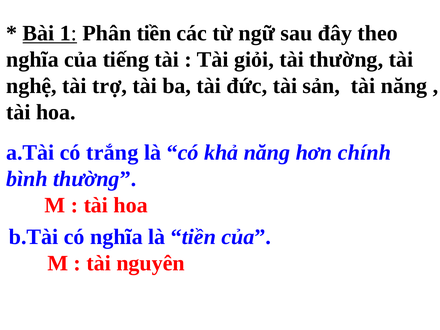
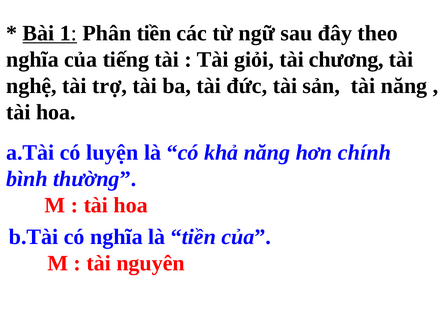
tài thường: thường -> chương
trắng: trắng -> luyện
